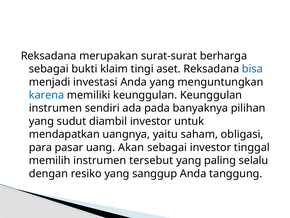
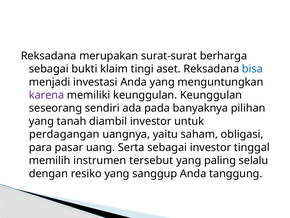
karena colour: blue -> purple
instrumen at (56, 108): instrumen -> seseorang
sudut: sudut -> tanah
mendapatkan: mendapatkan -> perdagangan
Akan: Akan -> Serta
